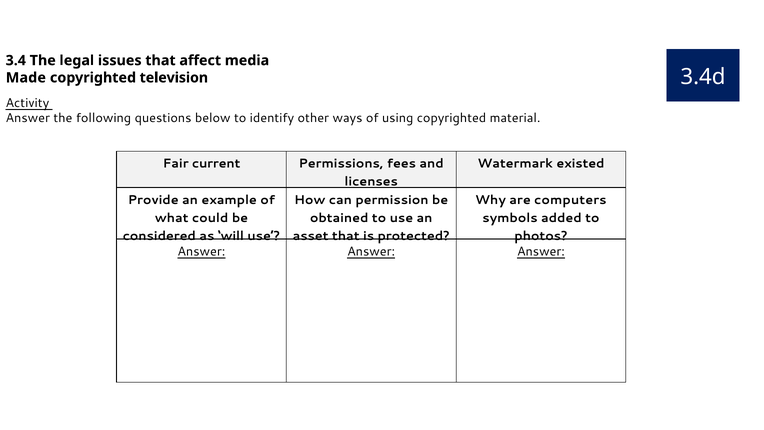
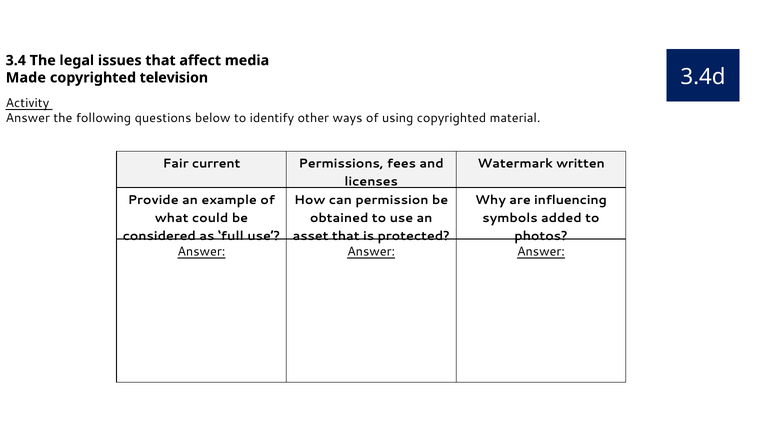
existed: existed -> written
computers: computers -> influencing
will: will -> full
